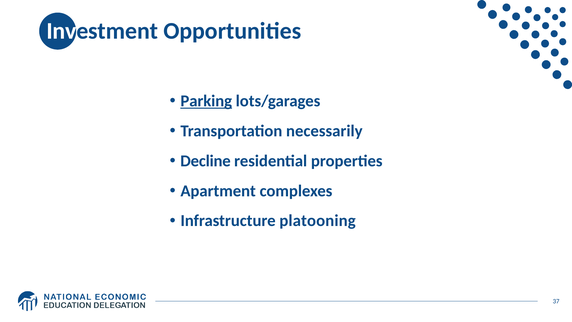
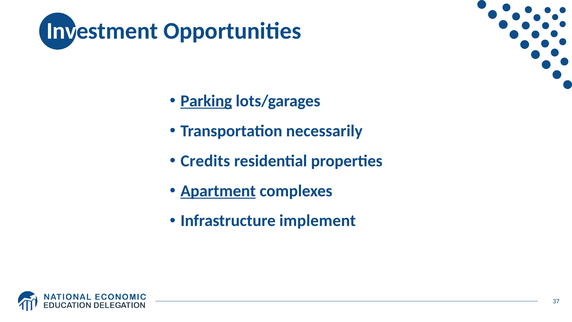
Decline: Decline -> Credits
Apartment underline: none -> present
platooning: platooning -> implement
